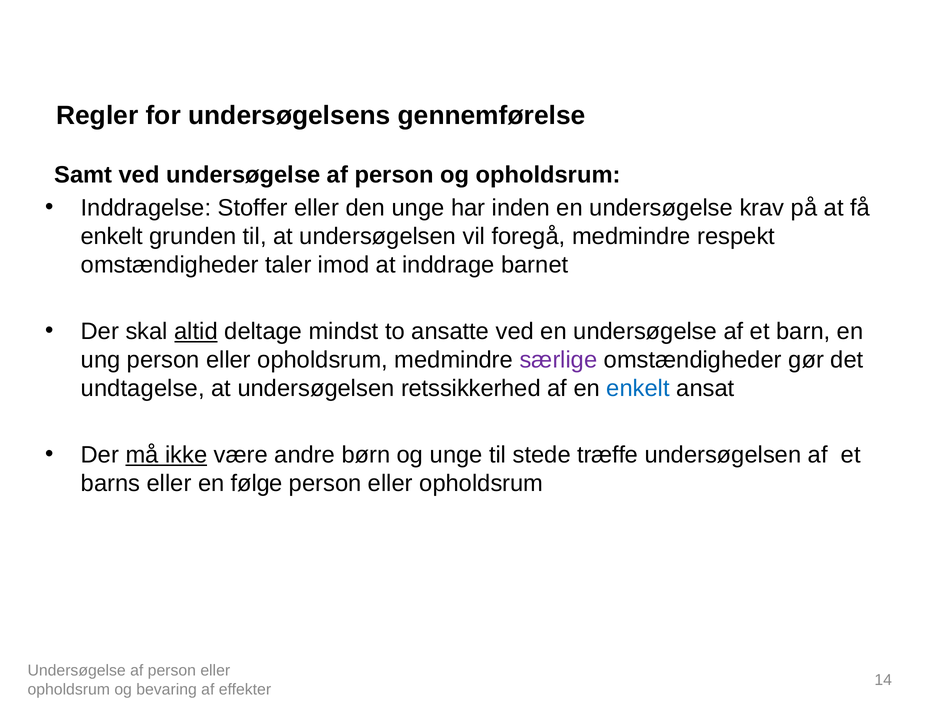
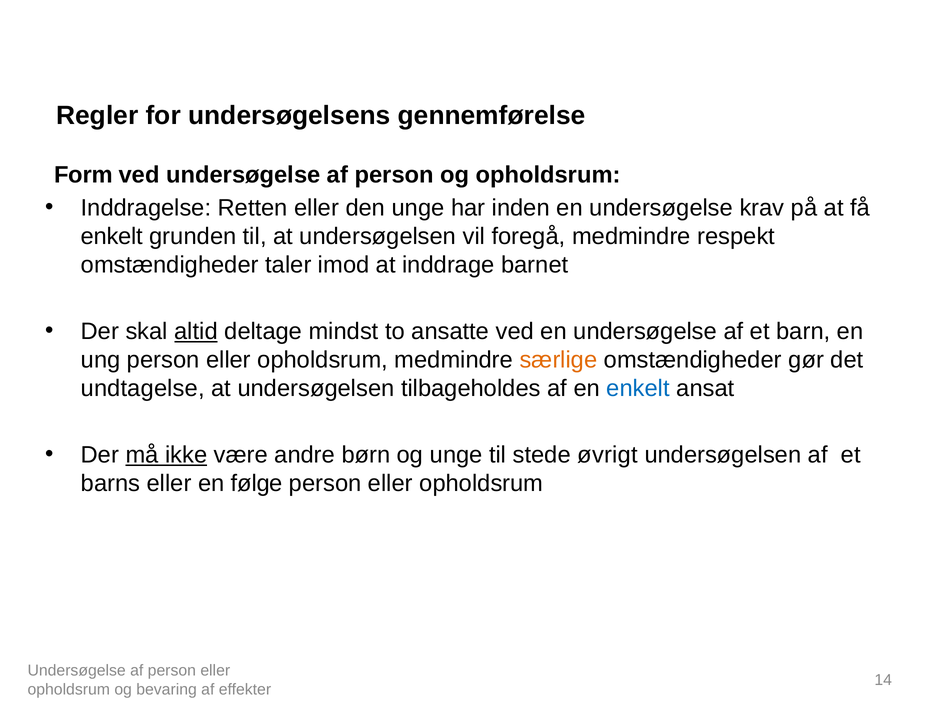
Samt: Samt -> Form
Stoffer: Stoffer -> Retten
særlige colour: purple -> orange
retssikkerhed: retssikkerhed -> tilbageholdes
træffe: træffe -> øvrigt
